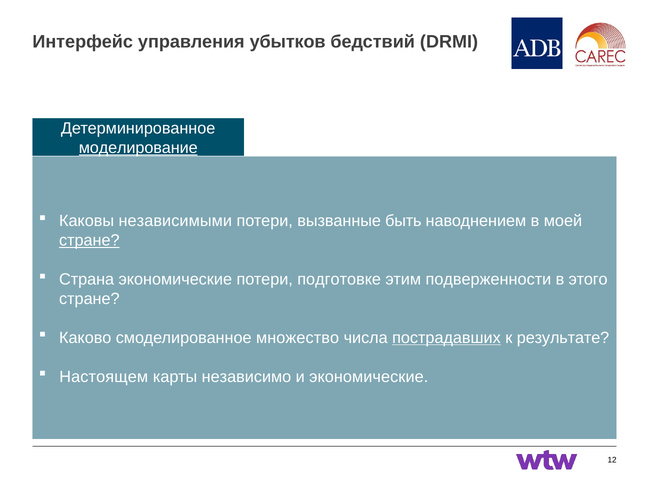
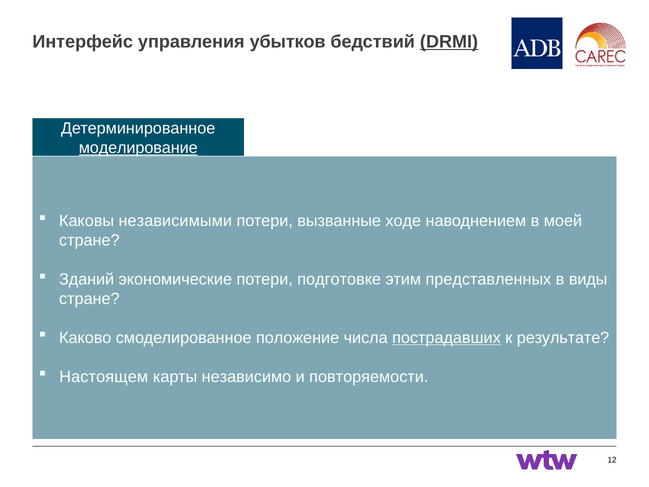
DRMI underline: none -> present
быть: быть -> ходе
стране at (89, 240) underline: present -> none
Страна: Страна -> Зданий
подверженности: подверженности -> представленных
этого: этого -> виды
множество: множество -> положение
и экономические: экономические -> повторяемости
